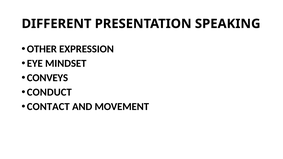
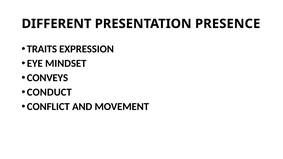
SPEAKING: SPEAKING -> PRESENCE
OTHER: OTHER -> TRAITS
CONTACT: CONTACT -> CONFLICT
